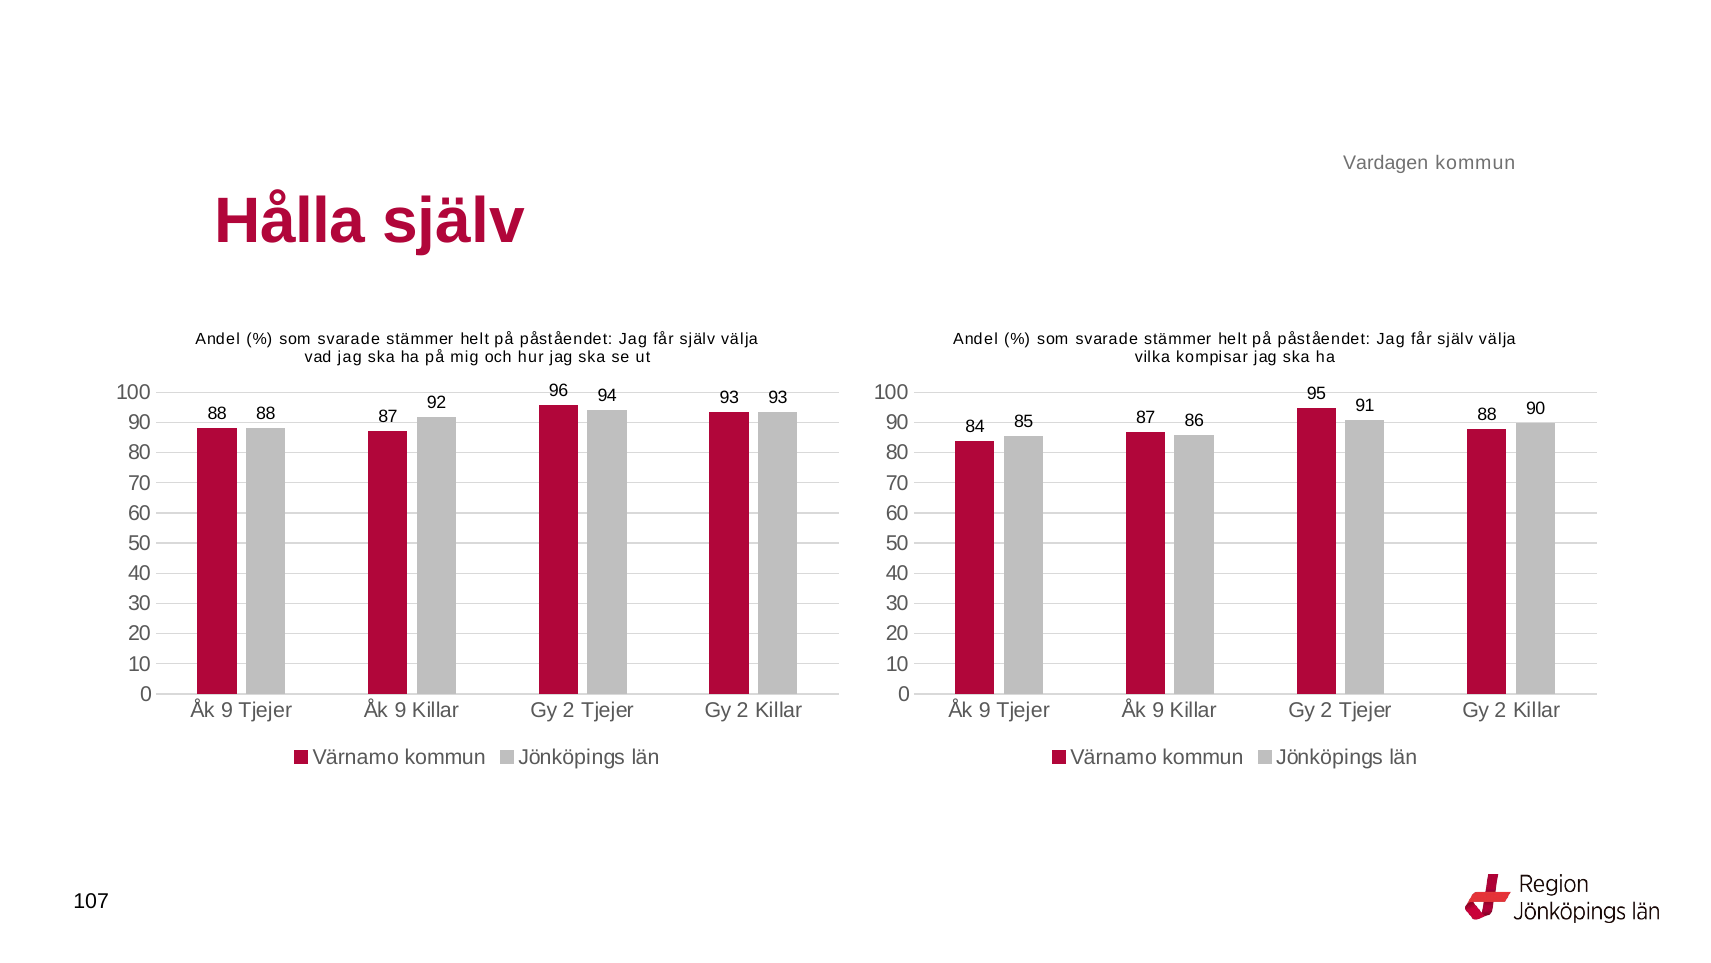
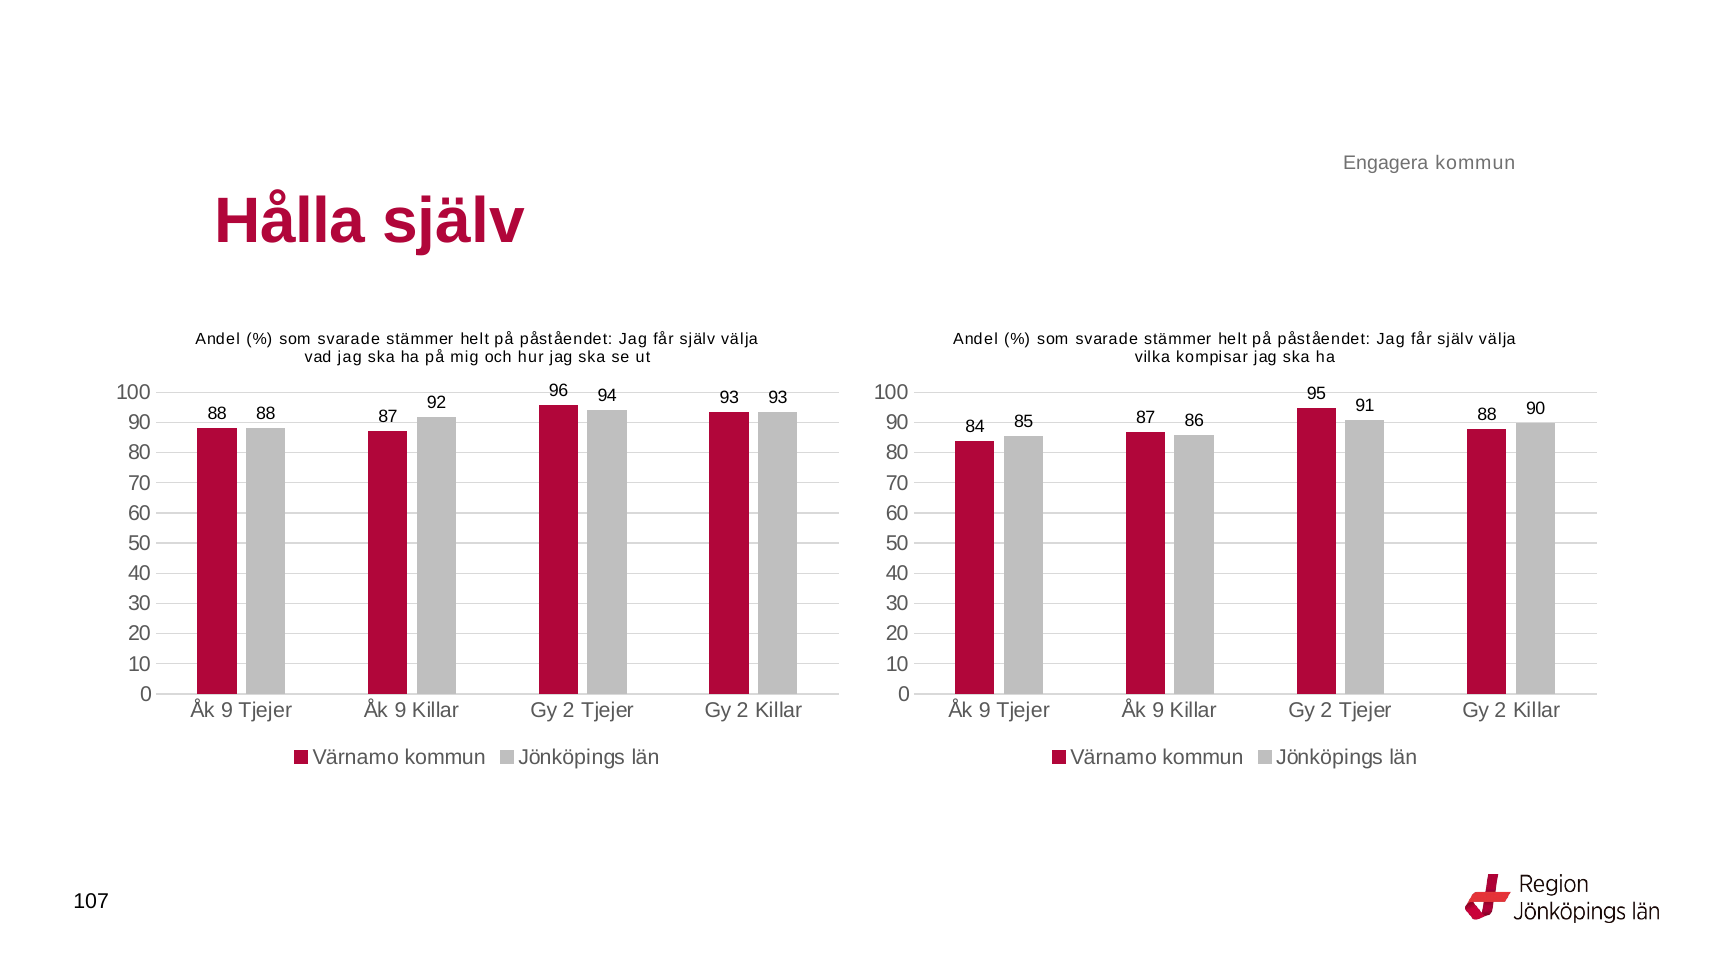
Vardagen: Vardagen -> Engagera
